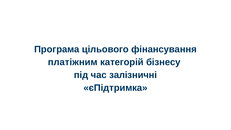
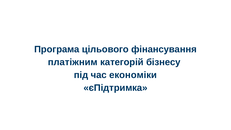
залізничні: залізничні -> економіки
